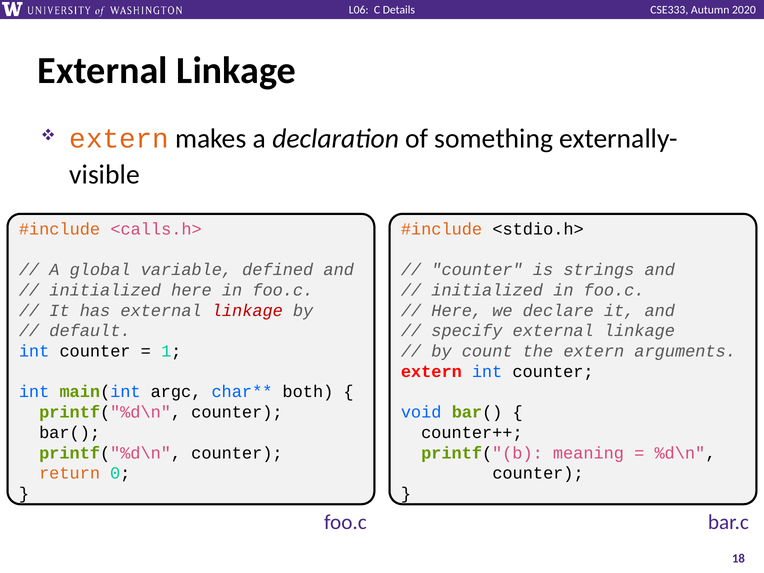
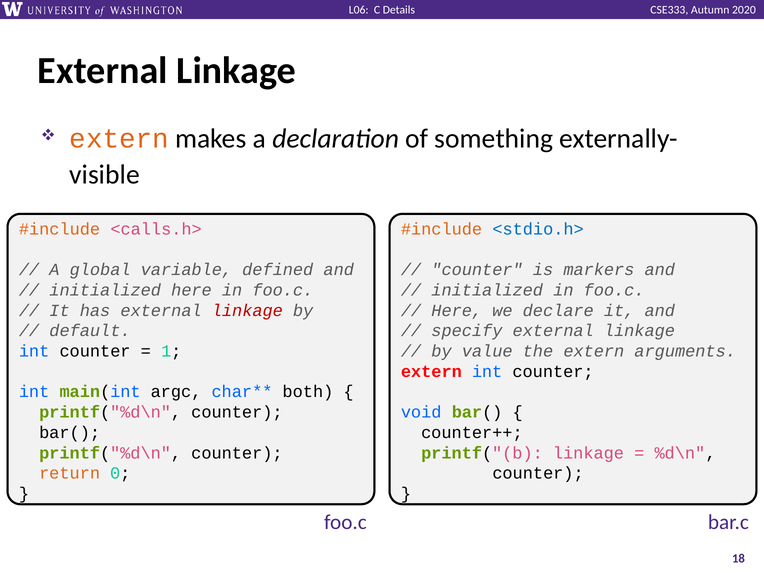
<stdio.h> colour: black -> blue
strings: strings -> markers
count: count -> value
printf("(b meaning: meaning -> linkage
